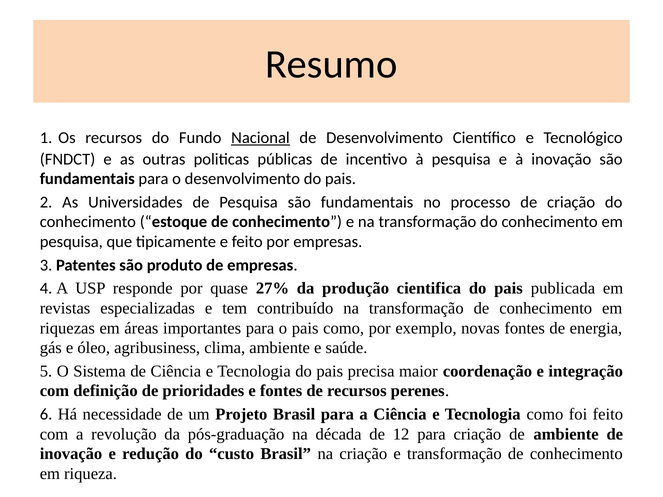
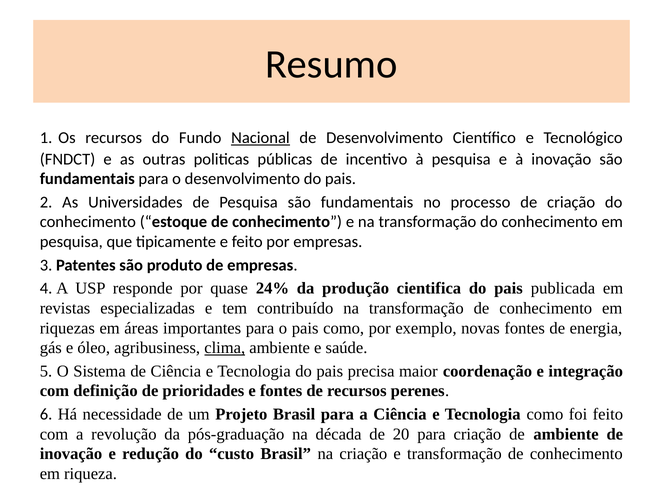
27%: 27% -> 24%
clima underline: none -> present
12: 12 -> 20
